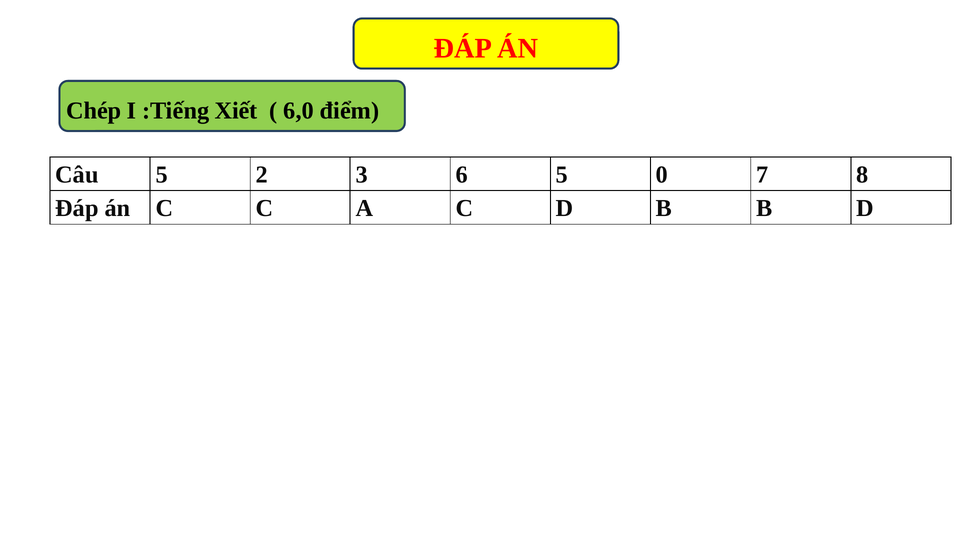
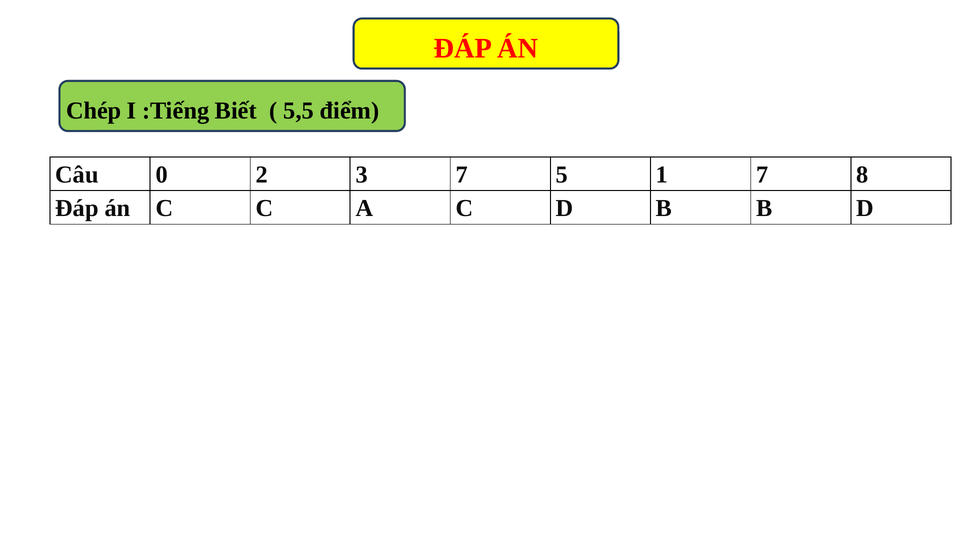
Xiết: Xiết -> Biết
6,0: 6,0 -> 5,5
Câu 5: 5 -> 0
3 6: 6 -> 7
0: 0 -> 1
